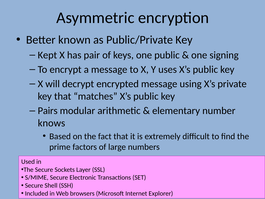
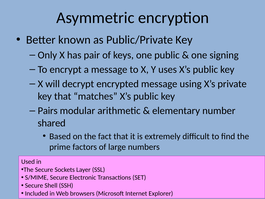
Kept: Kept -> Only
knows: knows -> shared
